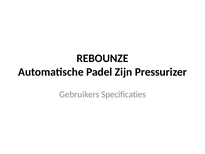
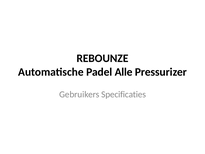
Zijn: Zijn -> Alle
